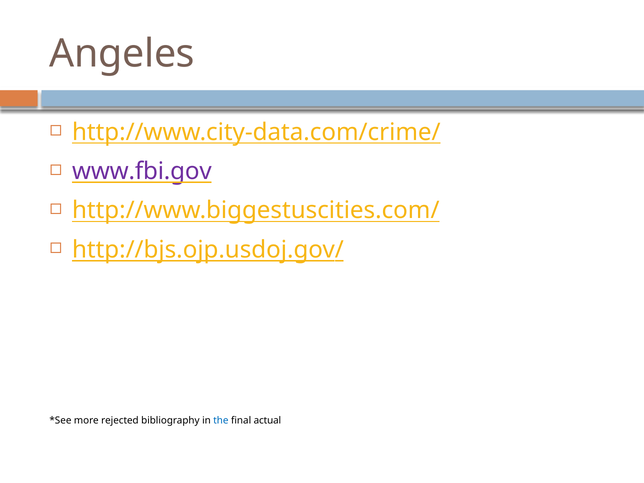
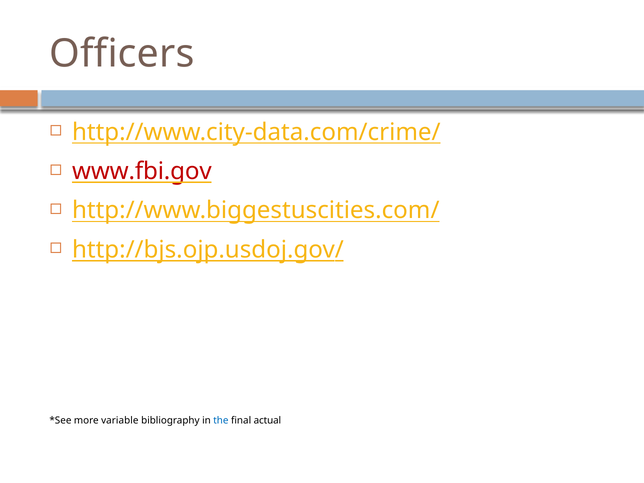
Angeles: Angeles -> Officers
www.fbi.gov colour: purple -> red
rejected: rejected -> variable
